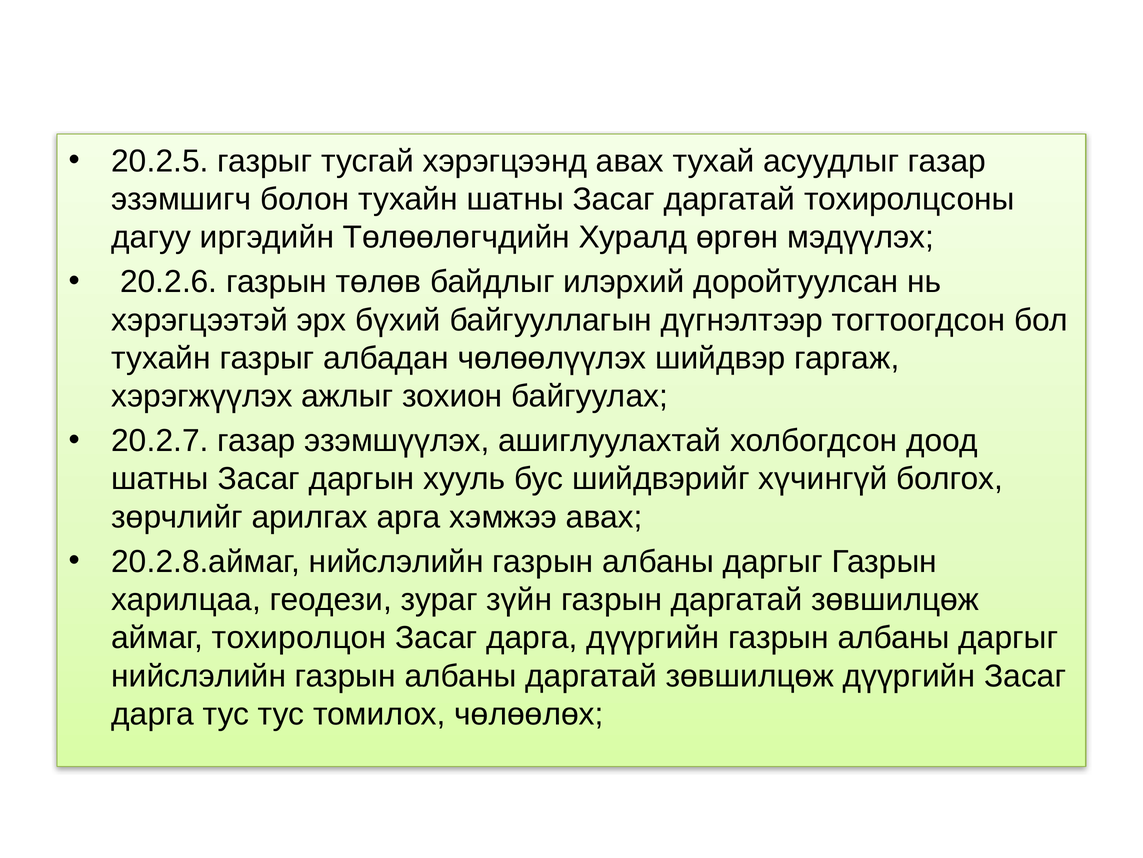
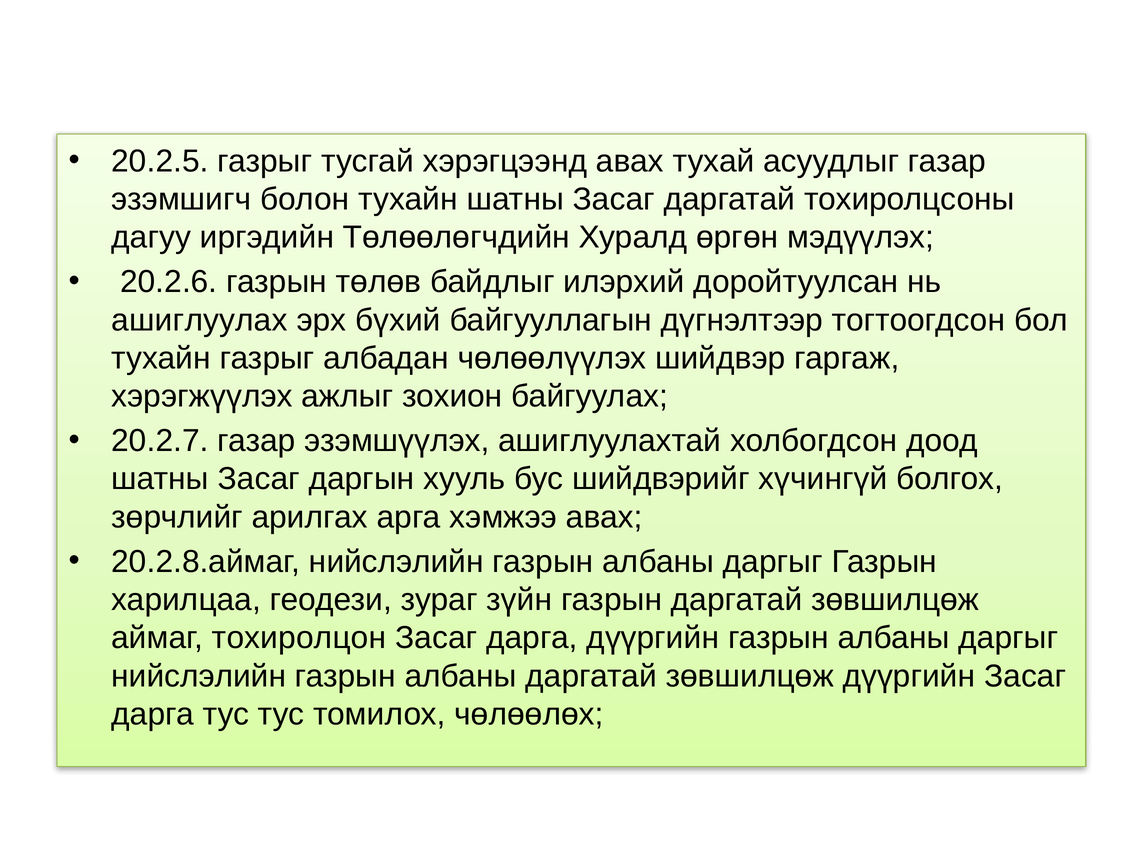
хэрэгцээтэй: хэрэгцээтэй -> ашиглуулах
